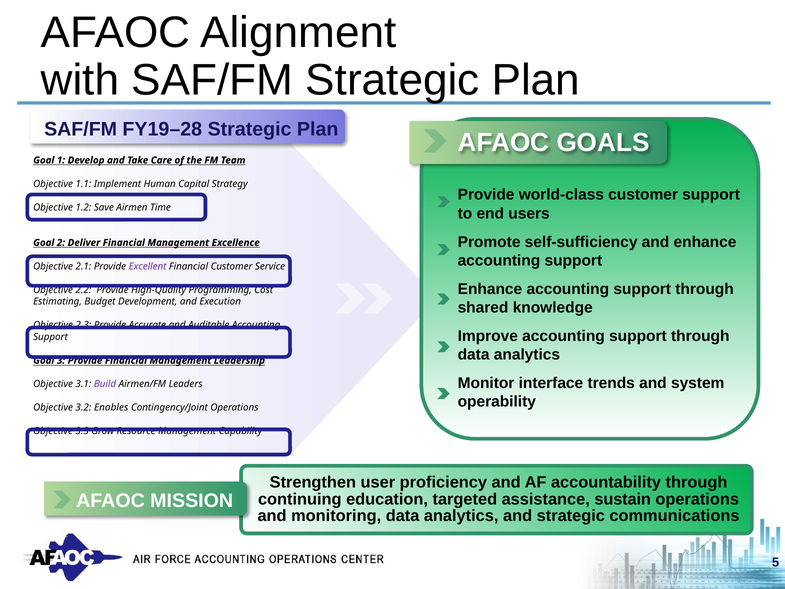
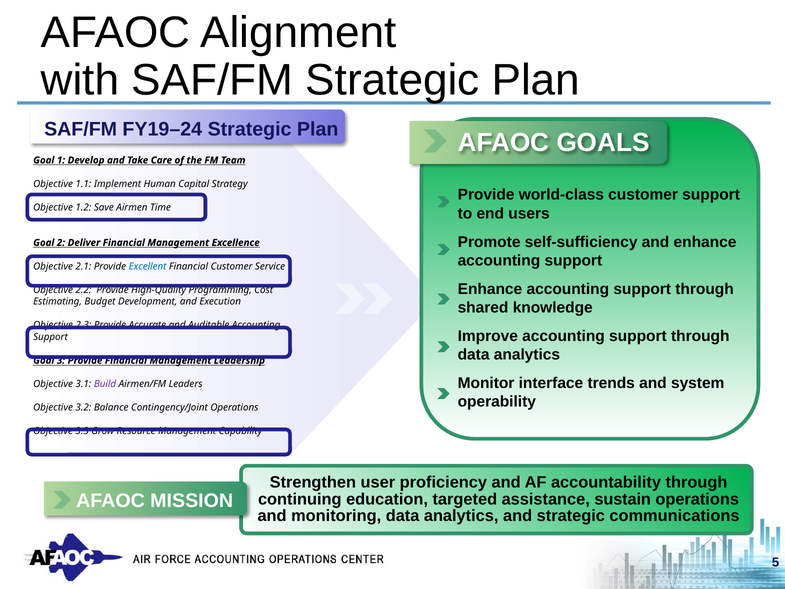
FY19–28: FY19–28 -> FY19–24
Excellent colour: purple -> blue
Enables: Enables -> Balance
